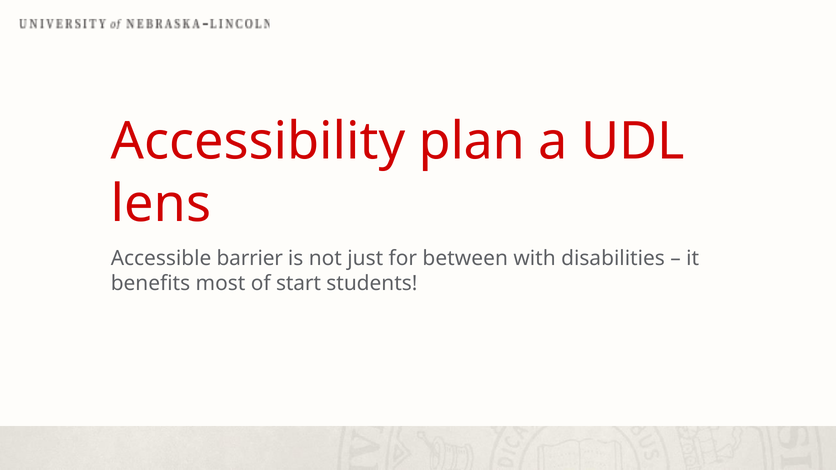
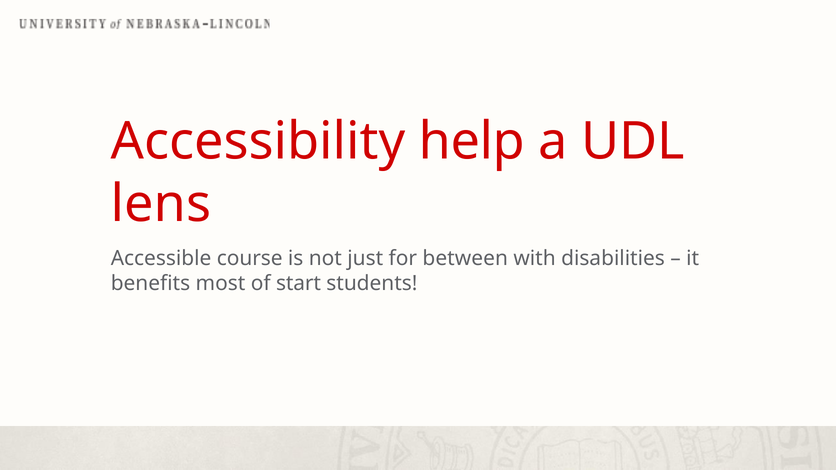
plan: plan -> help
barrier: barrier -> course
